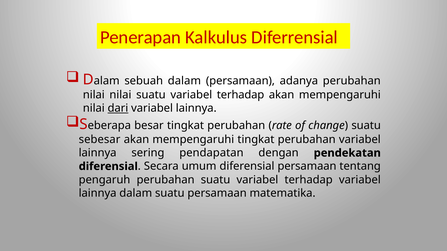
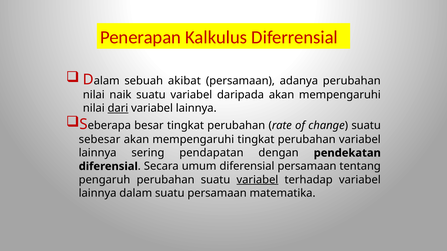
sebuah dalam: dalam -> akibat
nilai nilai: nilai -> naik
terhadap at (241, 95): terhadap -> daripada
variabel at (257, 180) underline: none -> present
